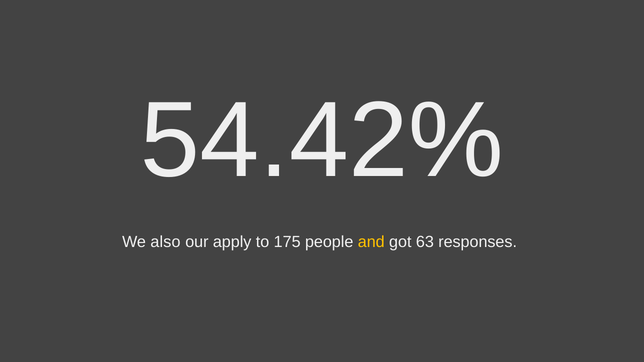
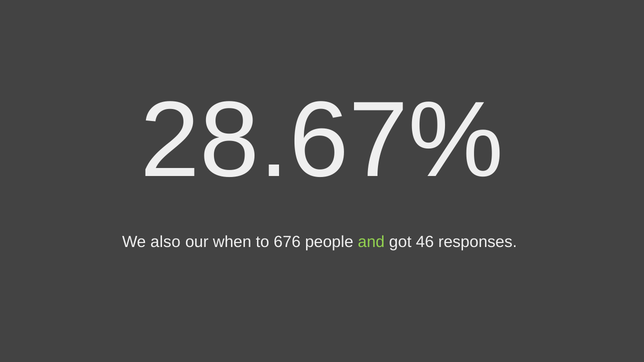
54.42%: 54.42% -> 28.67%
apply: apply -> when
175: 175 -> 676
and colour: yellow -> light green
63: 63 -> 46
